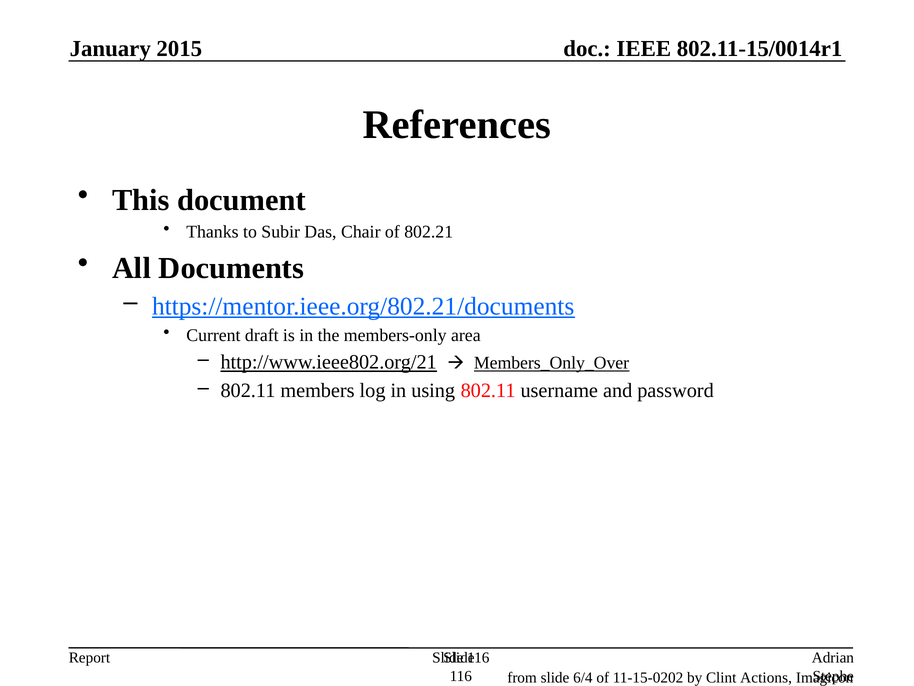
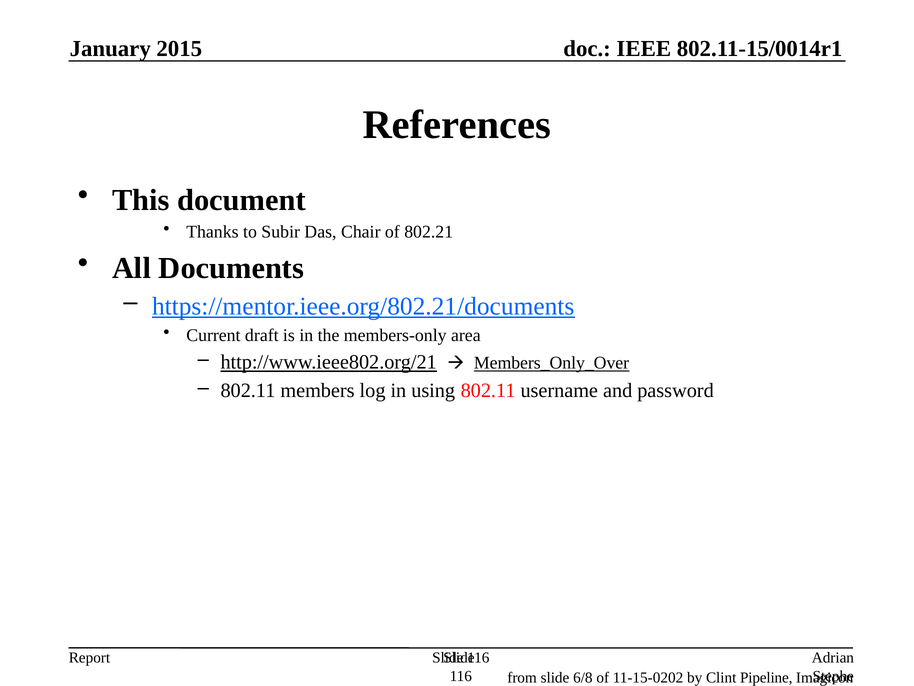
6/4: 6/4 -> 6/8
Actions: Actions -> Pipeline
